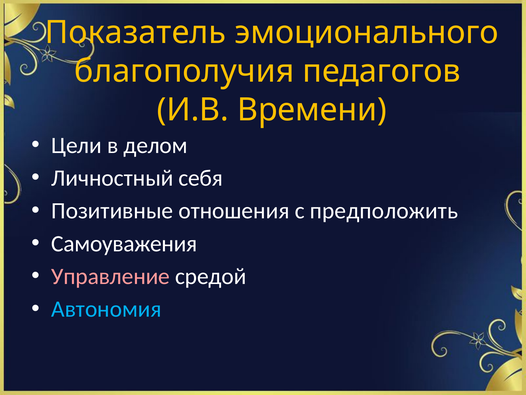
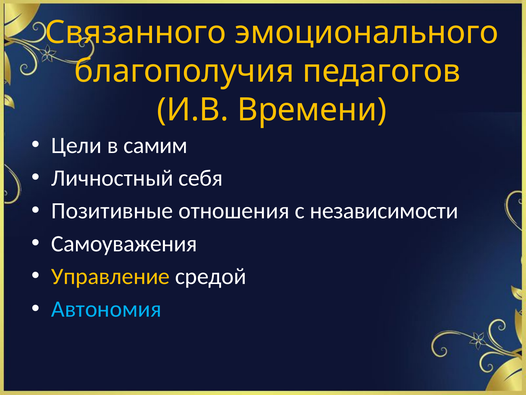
Показатель: Показатель -> Связанного
делом: делом -> самим
предположить: предположить -> независимости
Управление colour: pink -> yellow
